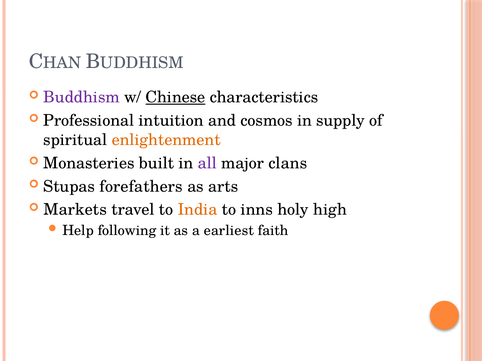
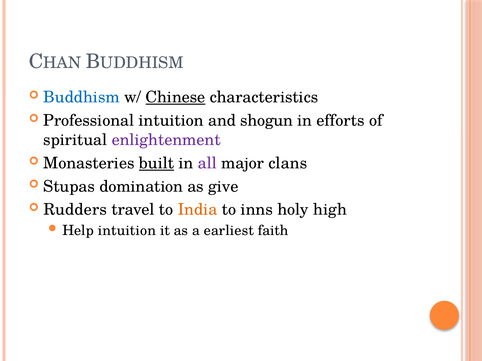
Buddhism colour: purple -> blue
cosmos: cosmos -> shogun
supply: supply -> efforts
enlightenment colour: orange -> purple
built underline: none -> present
forefathers: forefathers -> domination
arts: arts -> give
Markets: Markets -> Rudders
Help following: following -> intuition
